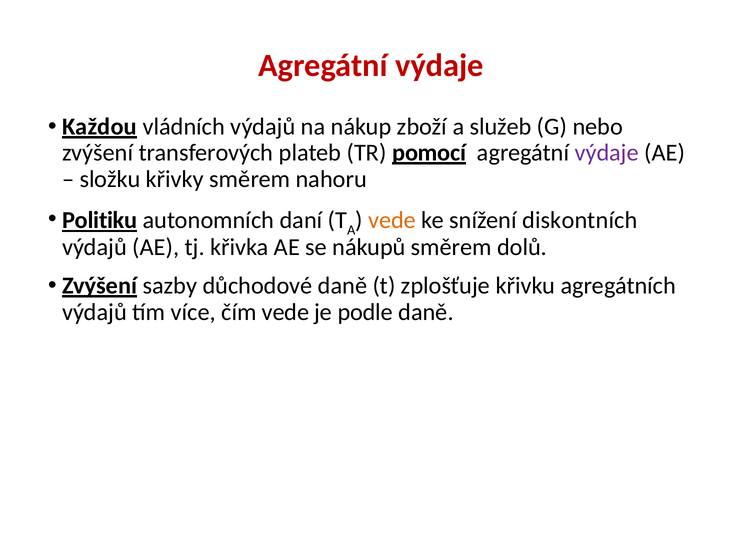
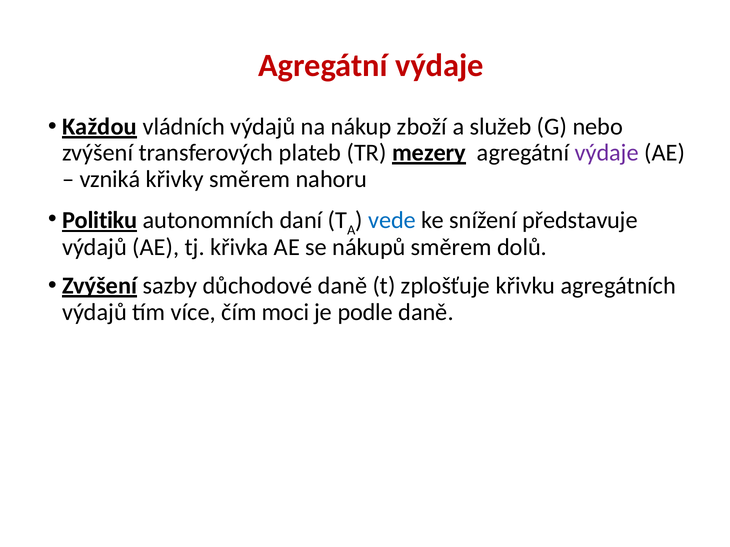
pomocí: pomocí -> mezery
složku: složku -> vzniká
vede at (392, 221) colour: orange -> blue
diskontních: diskontních -> představuje
čím vede: vede -> moci
